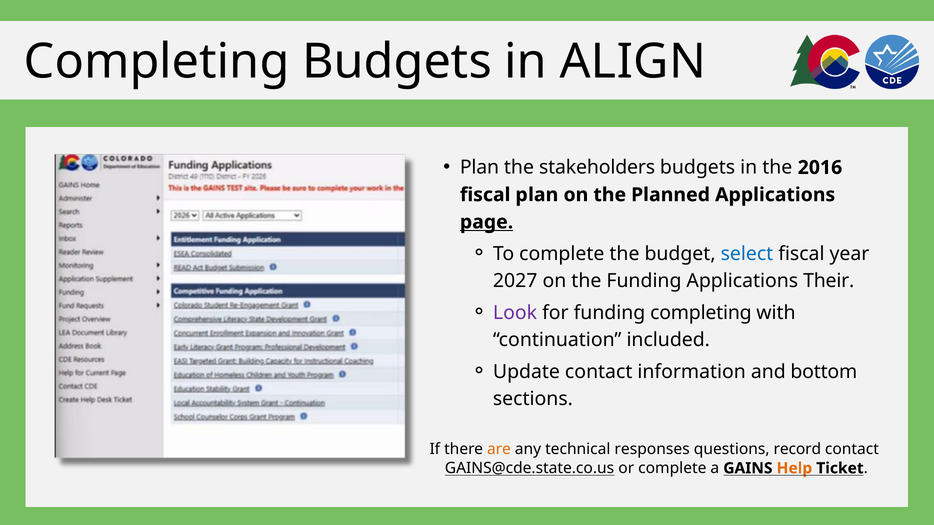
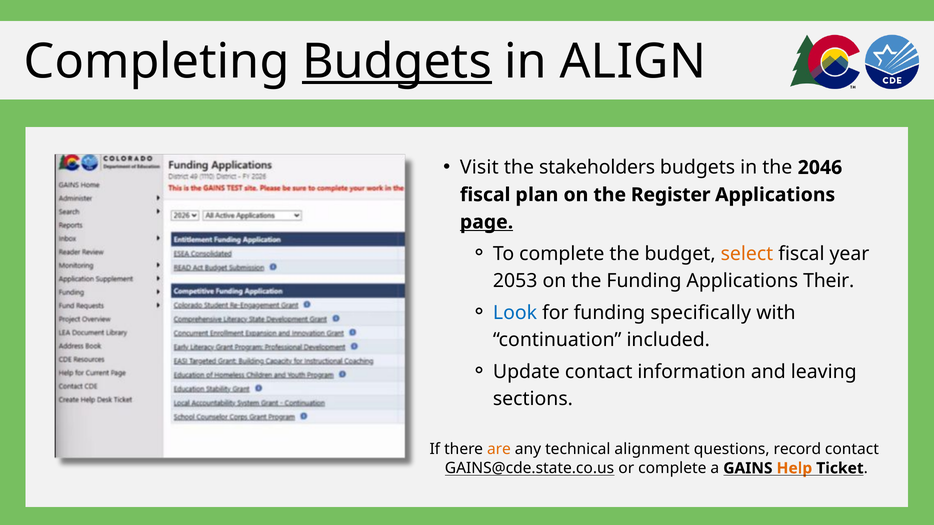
Budgets at (397, 62) underline: none -> present
Plan at (480, 168): Plan -> Visit
2016: 2016 -> 2046
Planned: Planned -> Register
select colour: blue -> orange
2027: 2027 -> 2053
Look colour: purple -> blue
funding completing: completing -> specifically
bottom: bottom -> leaving
responses: responses -> alignment
